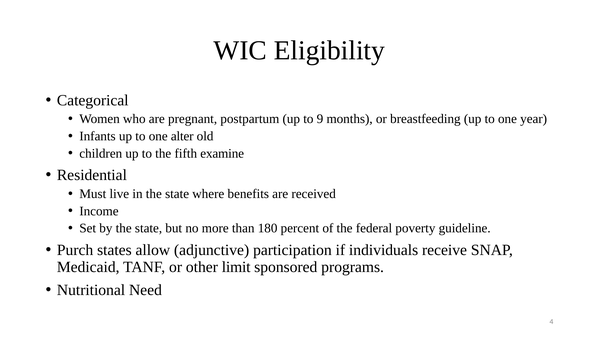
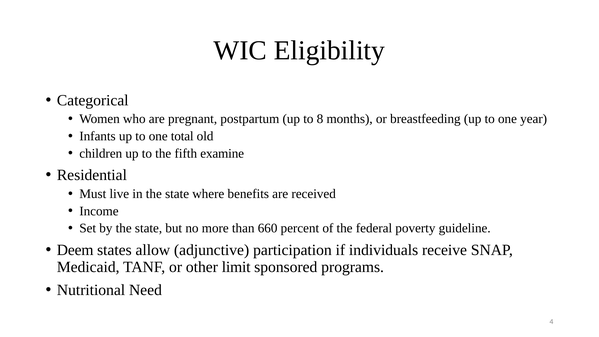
9: 9 -> 8
alter: alter -> total
180: 180 -> 660
Purch: Purch -> Deem
